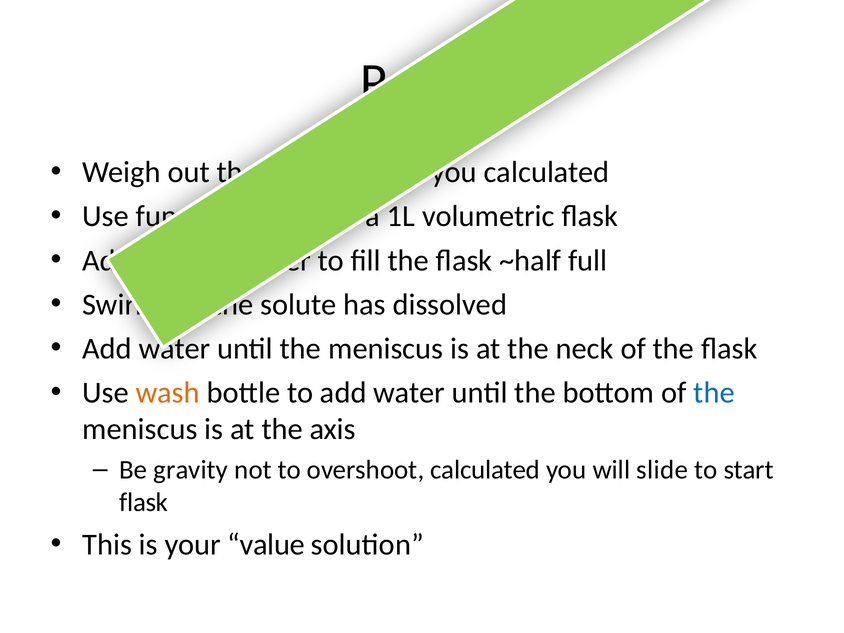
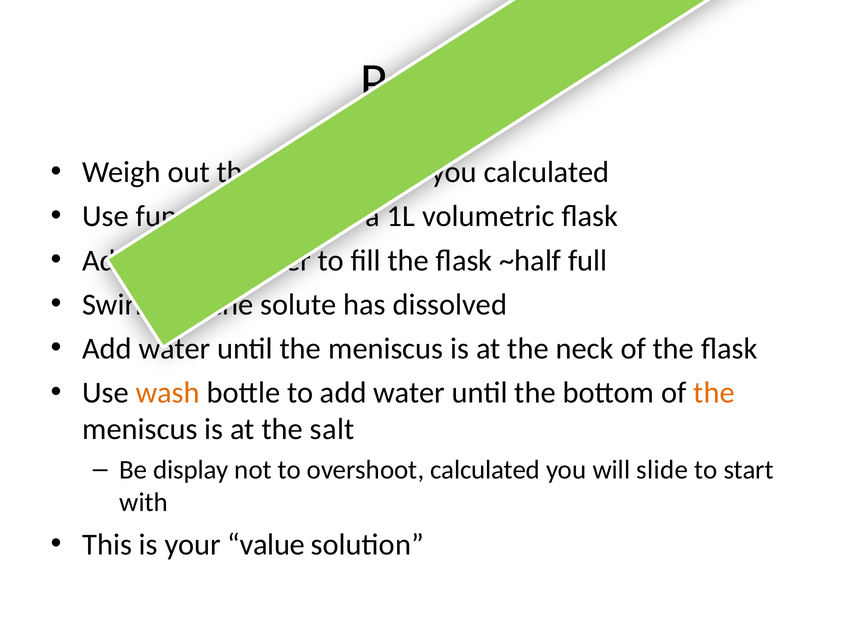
the at (714, 393) colour: blue -> orange
axis: axis -> salt
gravity: gravity -> display
flask at (144, 502): flask -> with
